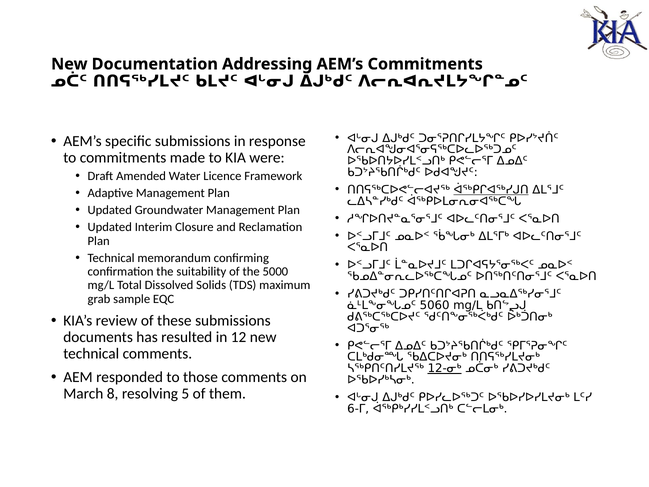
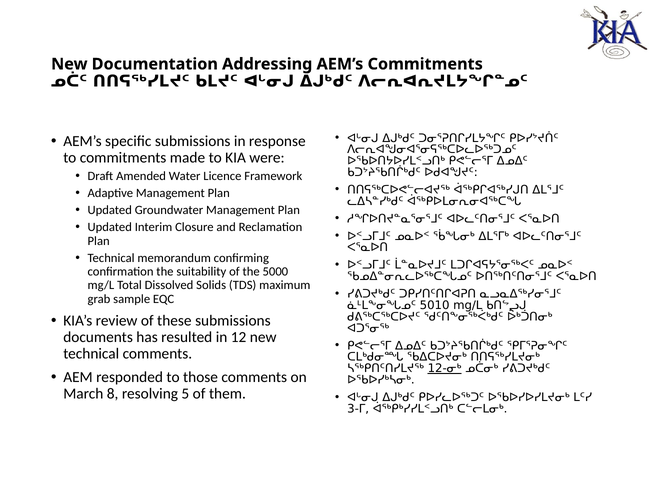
ᐋᖅᑭᒋᐊᖅᓯᒍᑎ underline: present -> none
5060: 5060 -> 5010
6-ᒥ: 6-ᒥ -> 3-ᒥ
